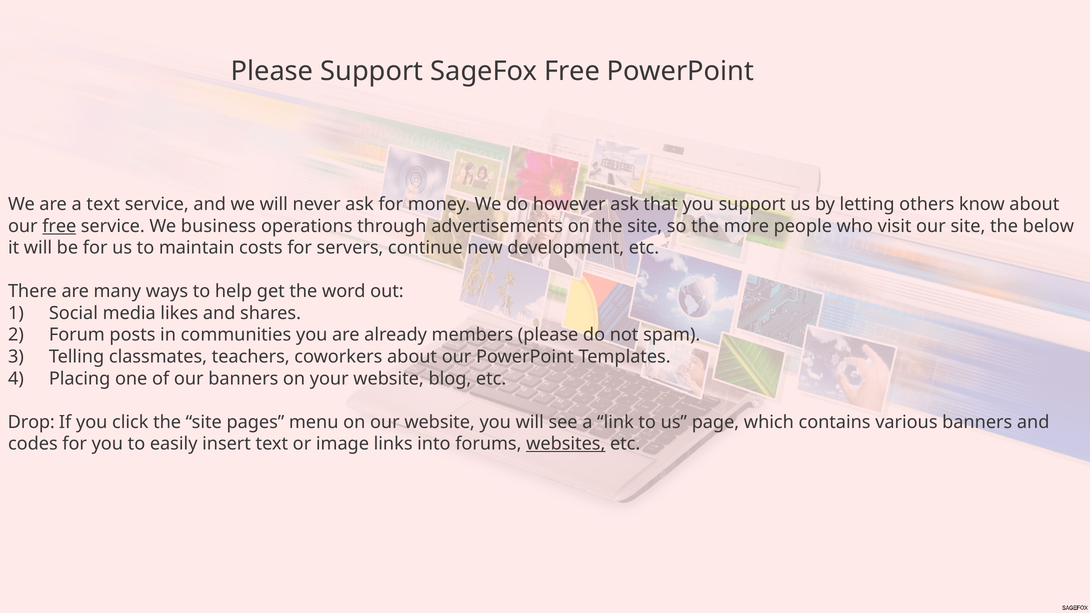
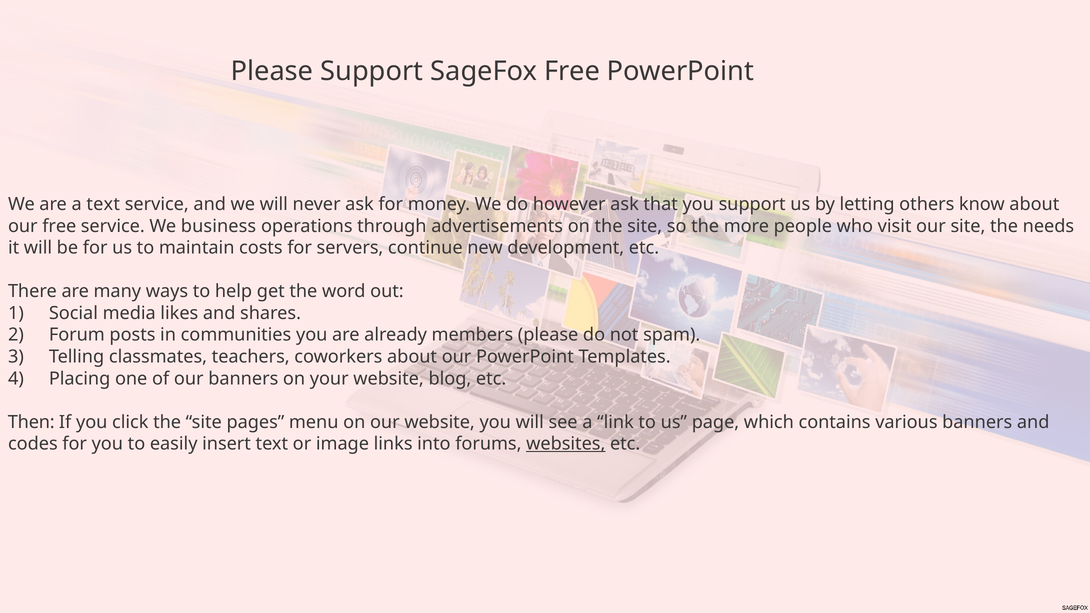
free at (59, 226) underline: present -> none
below: below -> needs
Drop: Drop -> Then
